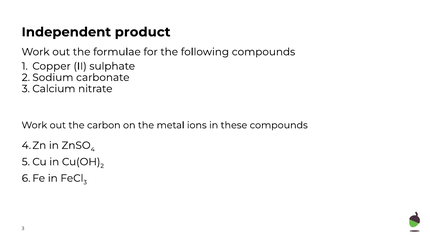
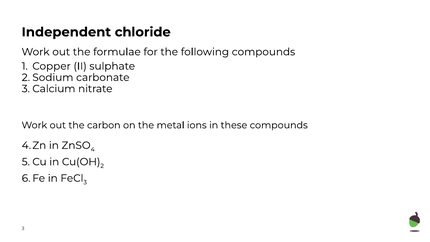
product: product -> chloride
